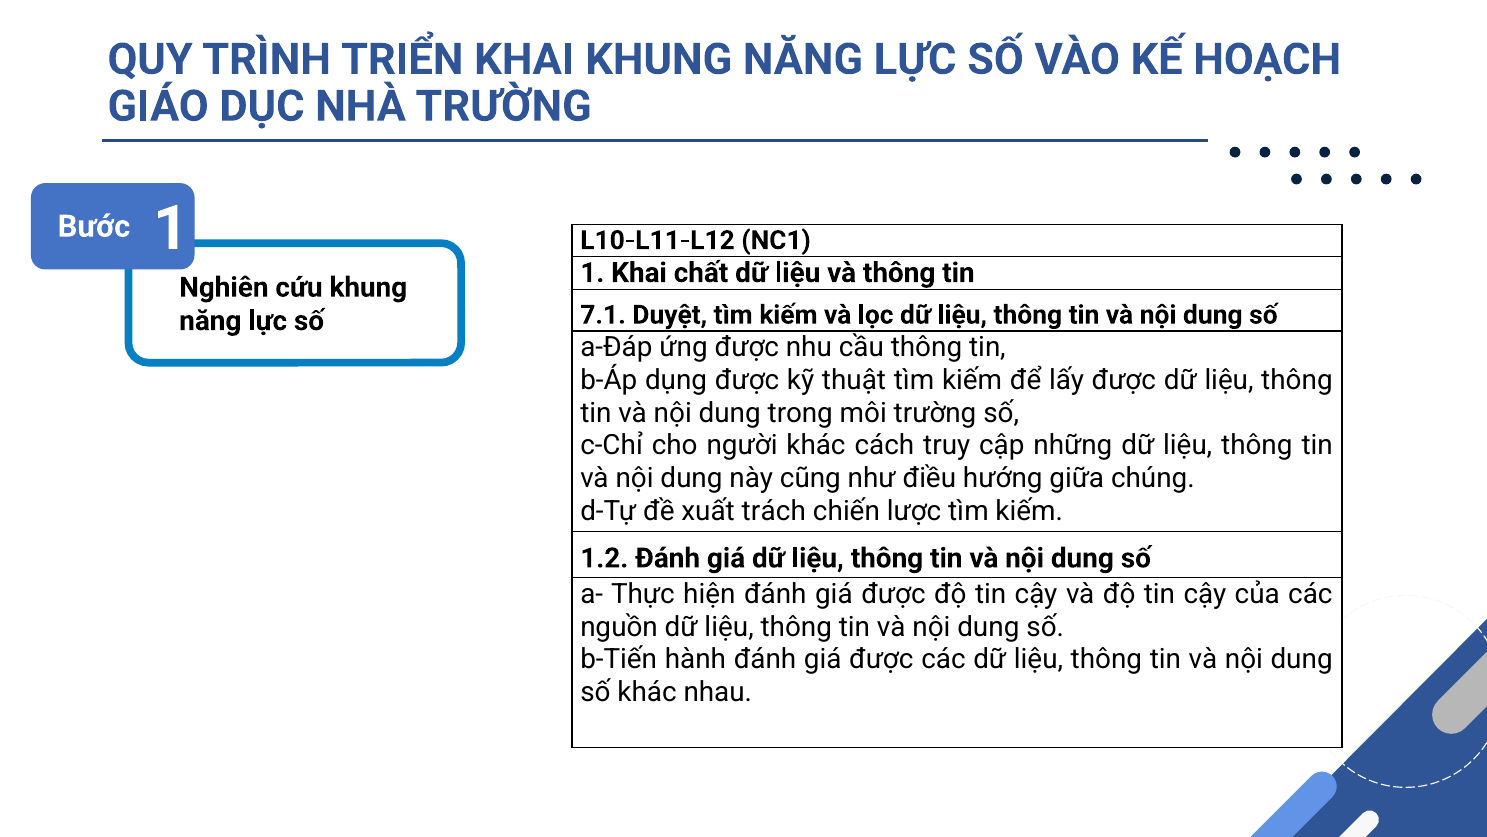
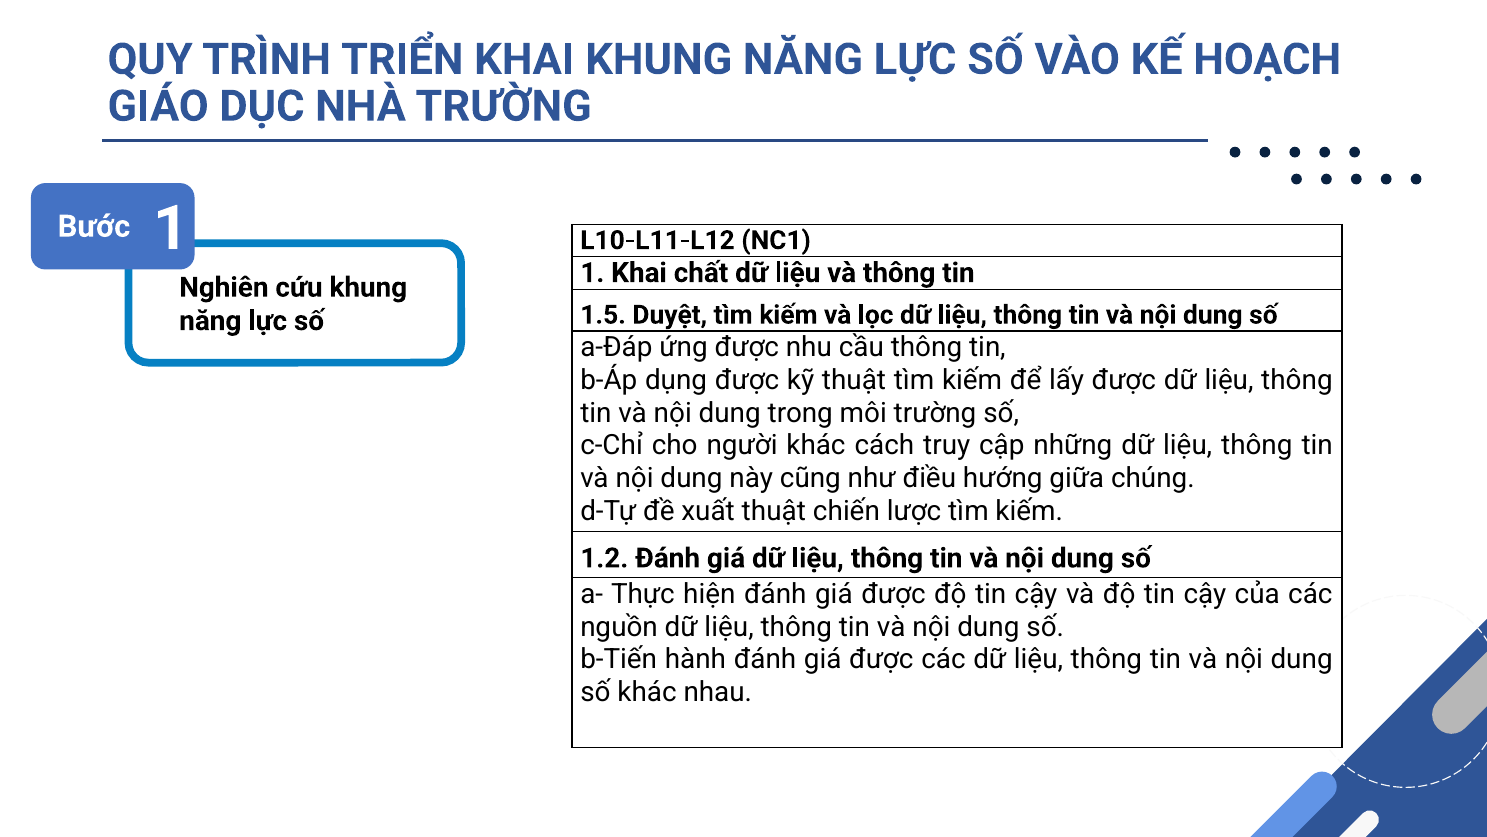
7.1: 7.1 -> 1.5
xuất trách: trách -> thuật
